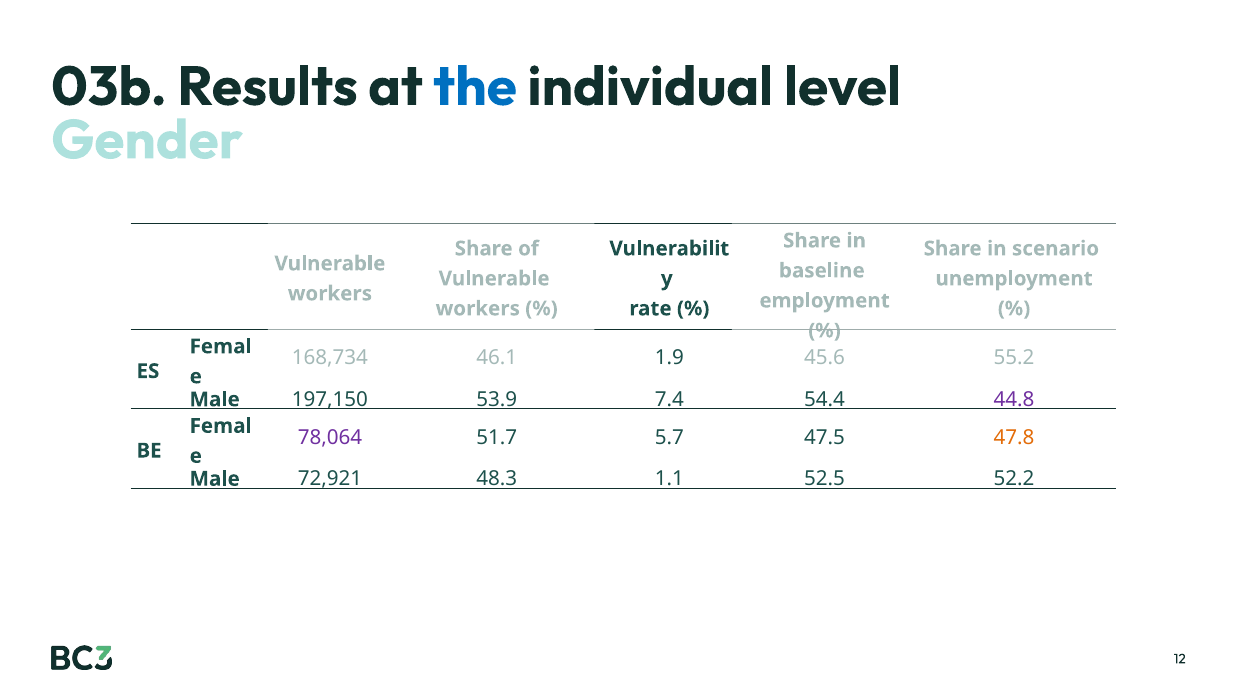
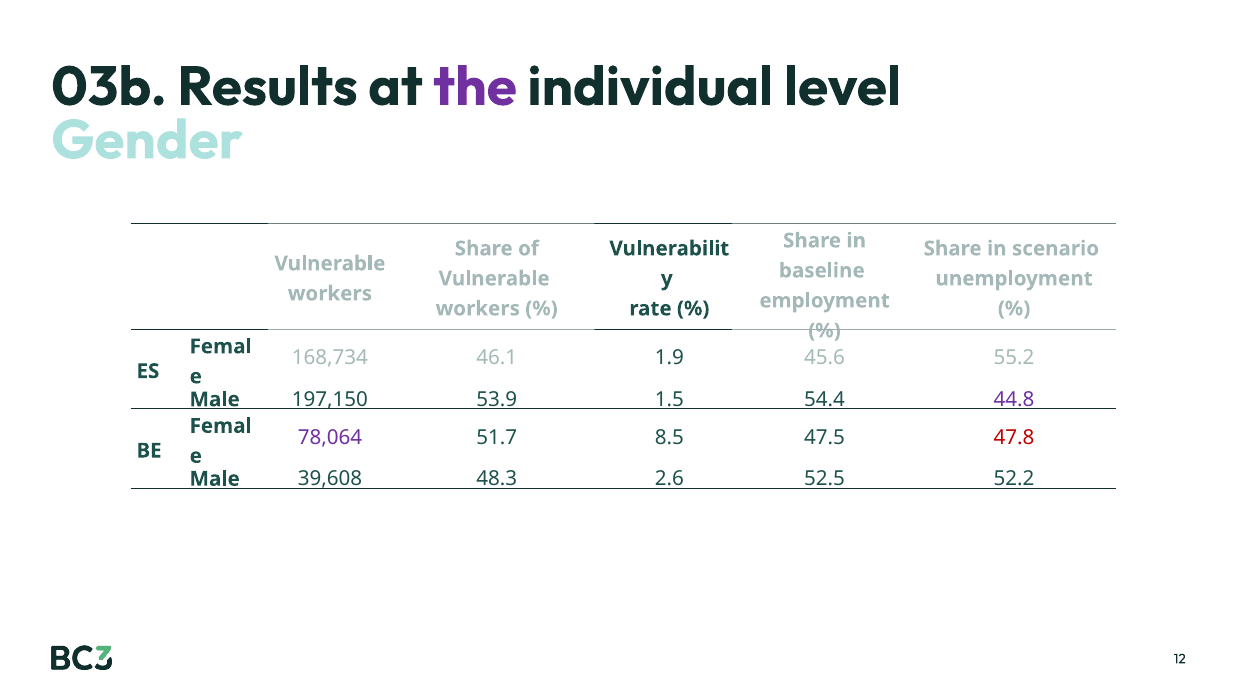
the colour: blue -> purple
7.4: 7.4 -> 1.5
5.7: 5.7 -> 8.5
47.8 colour: orange -> red
72,921: 72,921 -> 39,608
1.1: 1.1 -> 2.6
